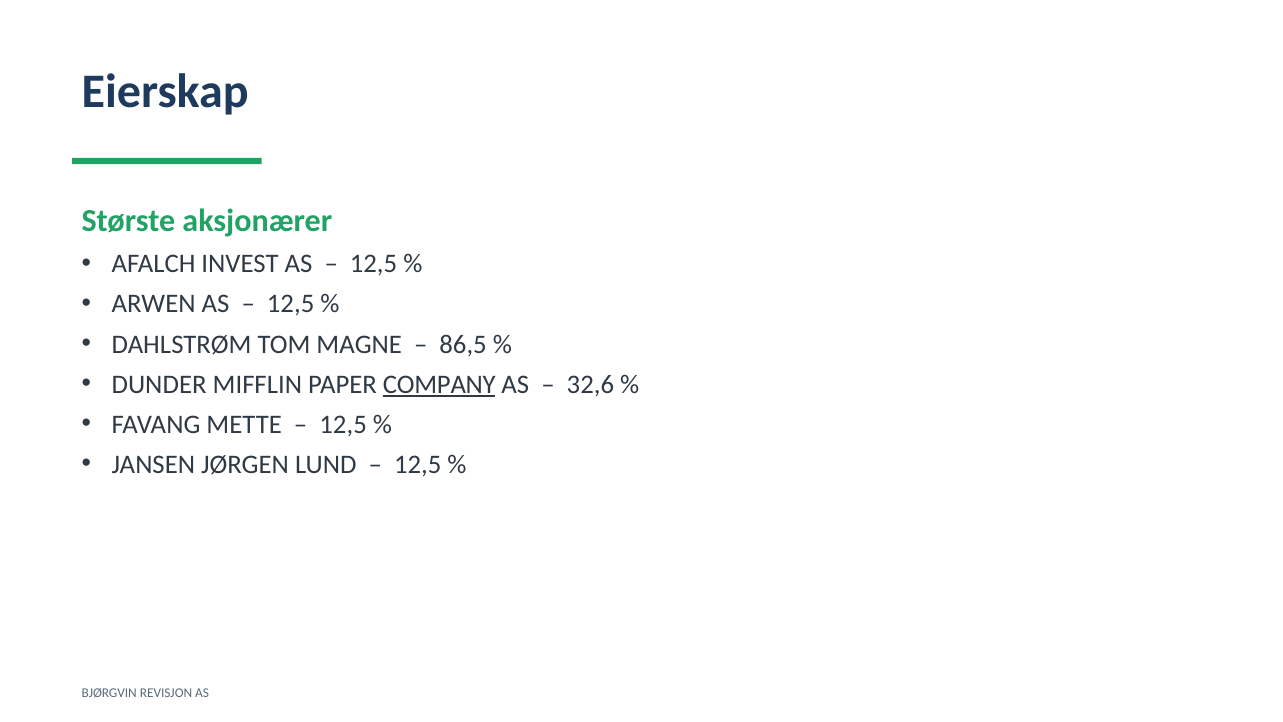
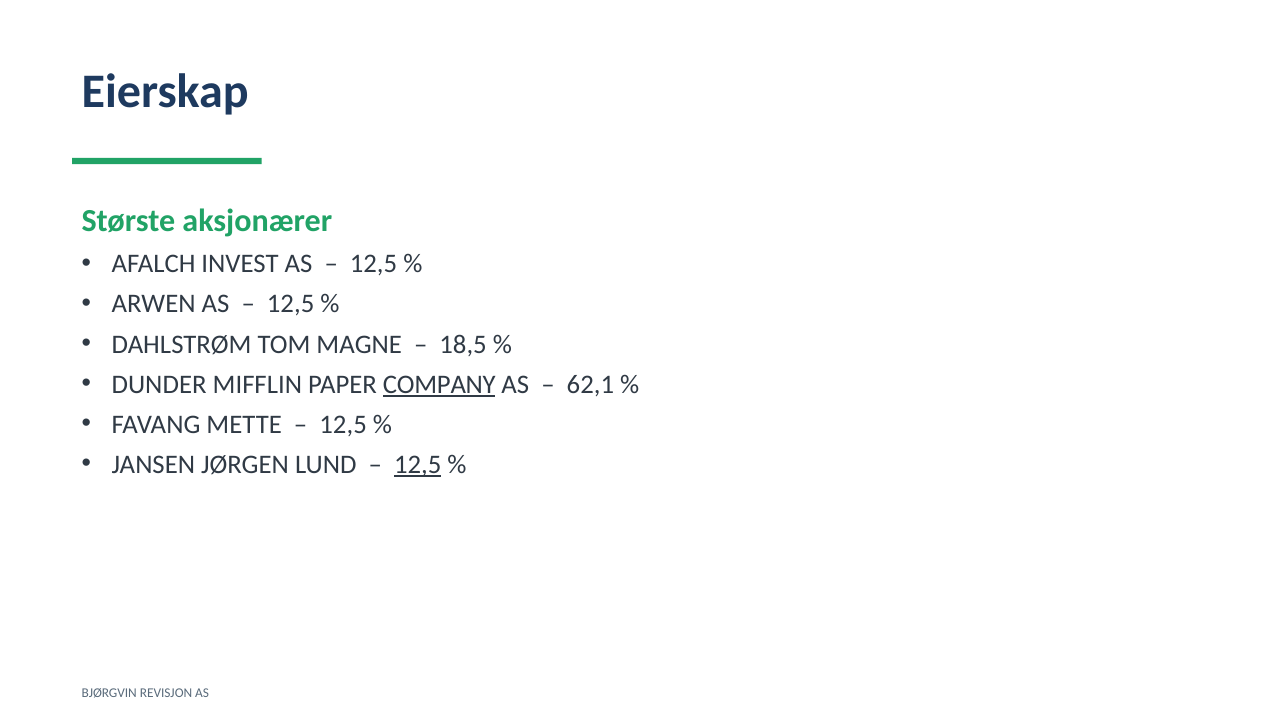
86,5: 86,5 -> 18,5
32,6: 32,6 -> 62,1
12,5 at (418, 464) underline: none -> present
